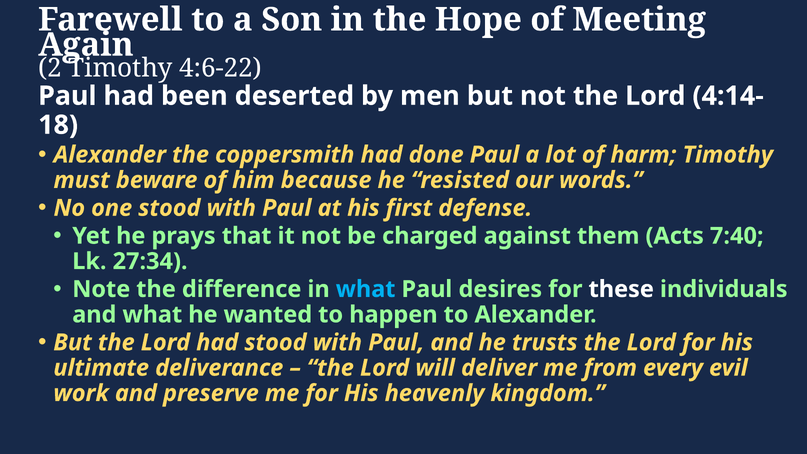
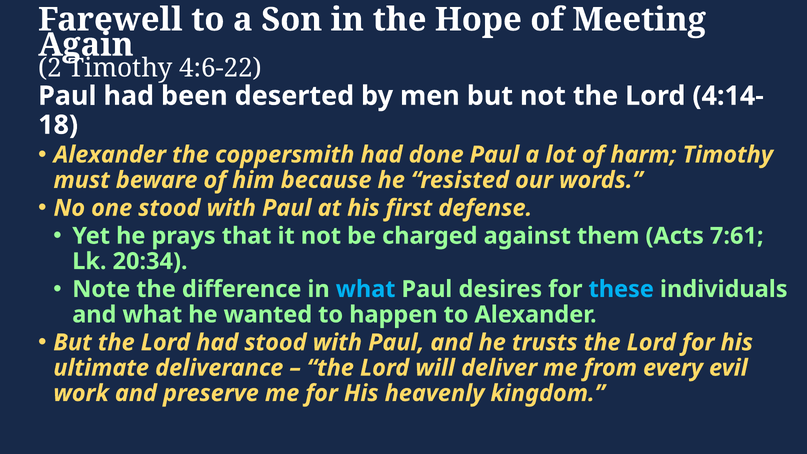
7:40: 7:40 -> 7:61
27:34: 27:34 -> 20:34
these colour: white -> light blue
